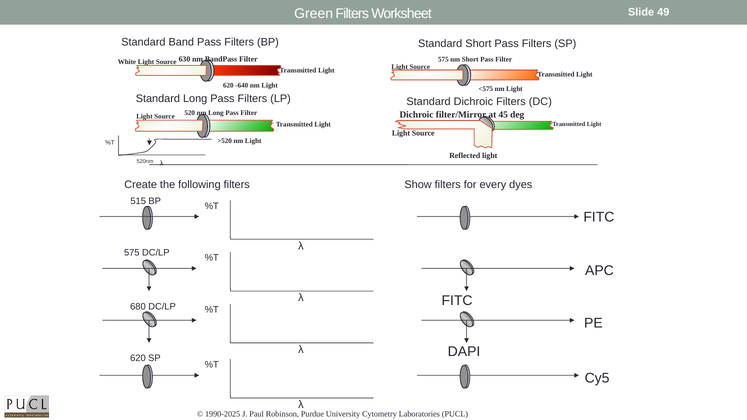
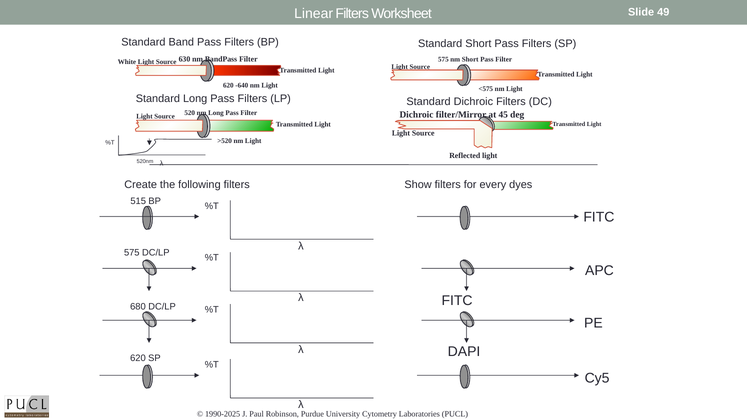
Green: Green -> Linear
